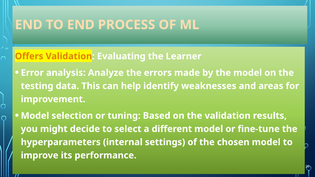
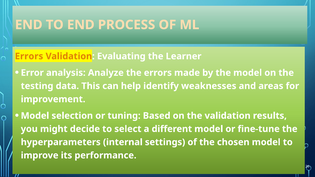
Offers at (29, 56): Offers -> Errors
